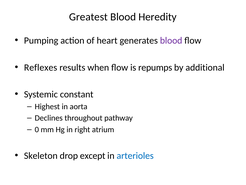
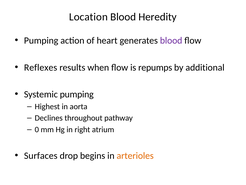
Greatest: Greatest -> Location
Systemic constant: constant -> pumping
Skeleton: Skeleton -> Surfaces
except: except -> begins
arterioles colour: blue -> orange
